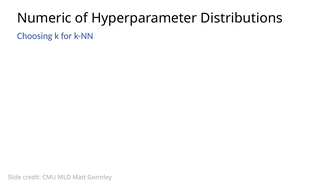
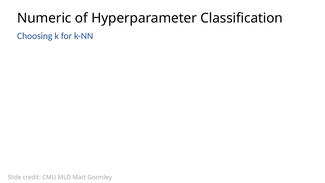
Distributions: Distributions -> Classification
